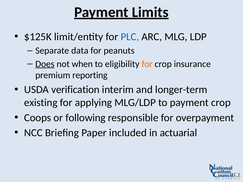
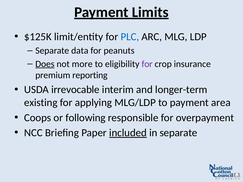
when: when -> more
for at (147, 64) colour: orange -> purple
verification: verification -> irrevocable
payment crop: crop -> area
included underline: none -> present
in actuarial: actuarial -> separate
